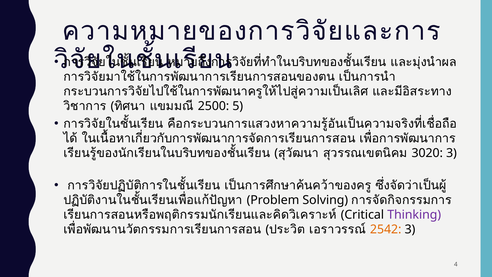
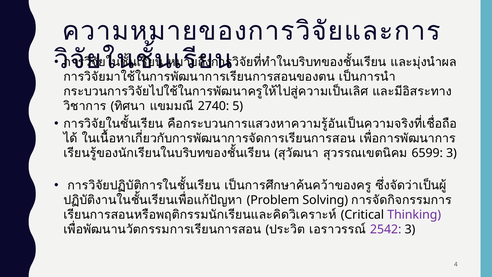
2500: 2500 -> 2740
3020: 3020 -> 6599
2542 colour: orange -> purple
